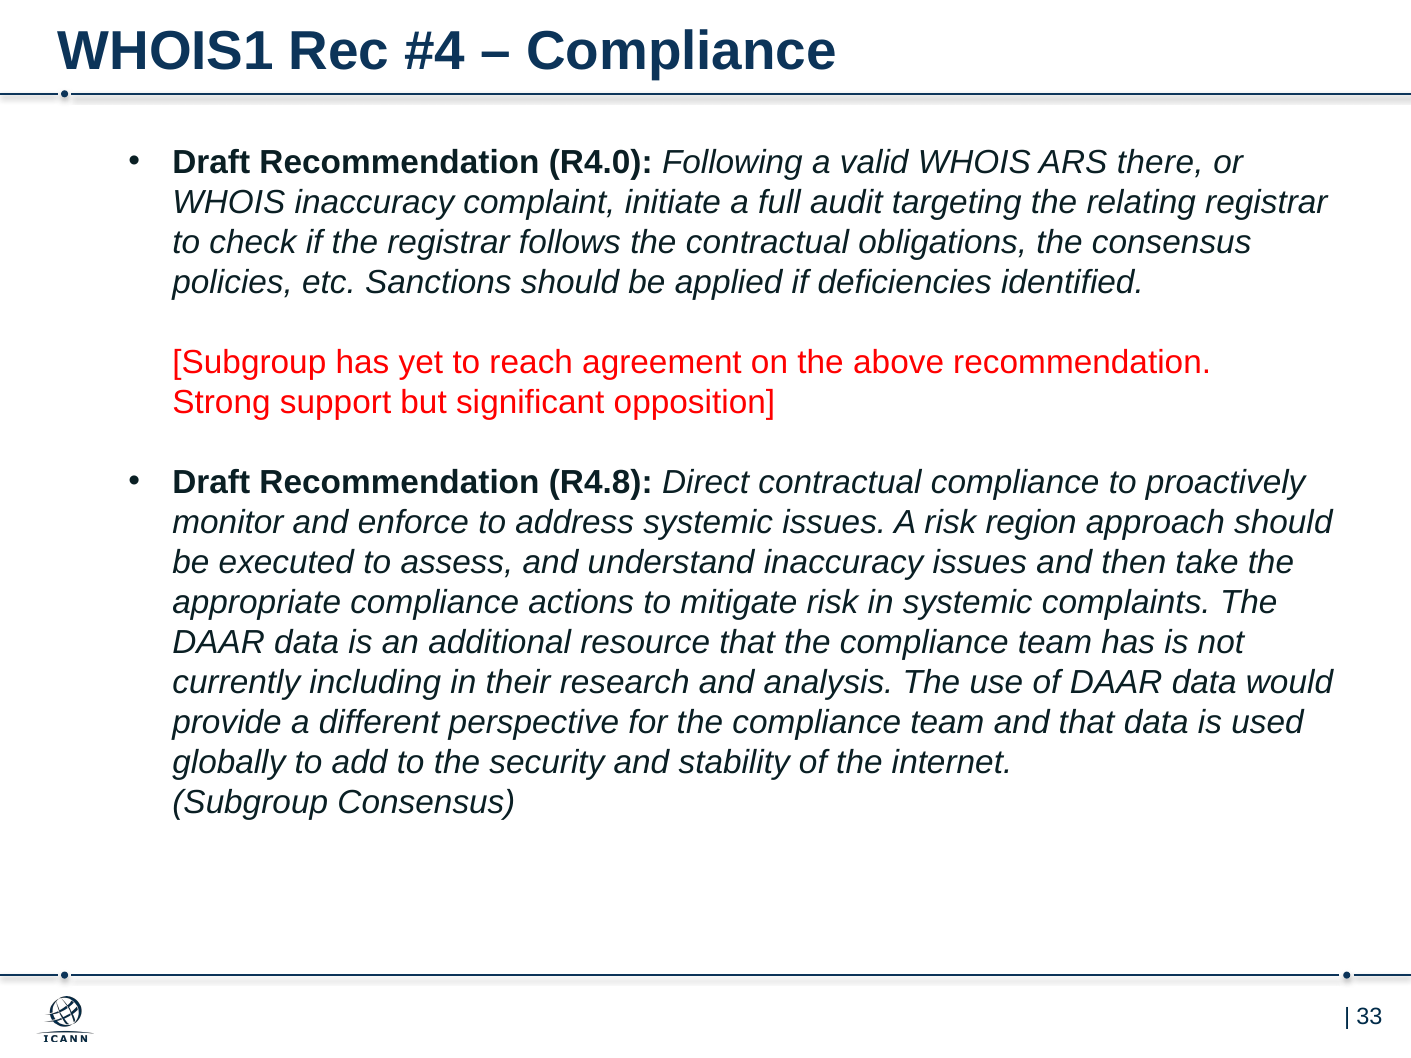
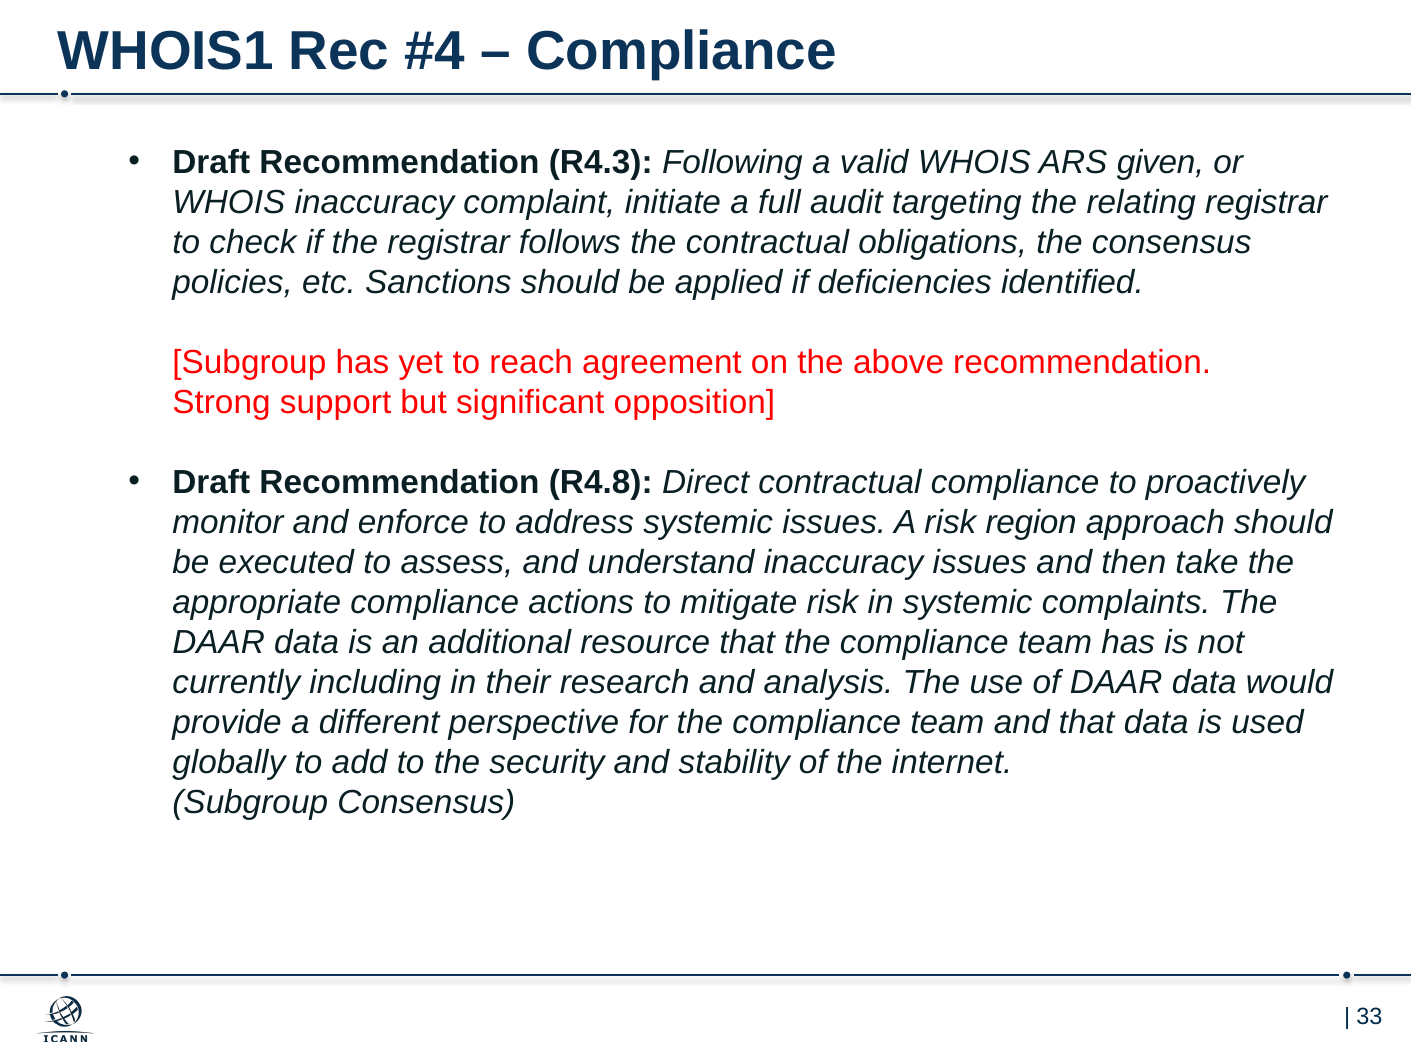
R4.0: R4.0 -> R4.3
there: there -> given
